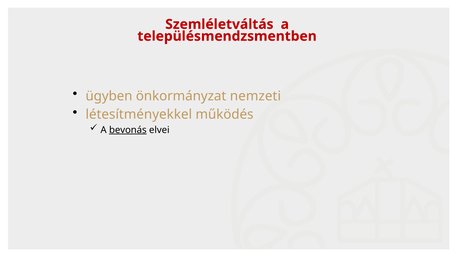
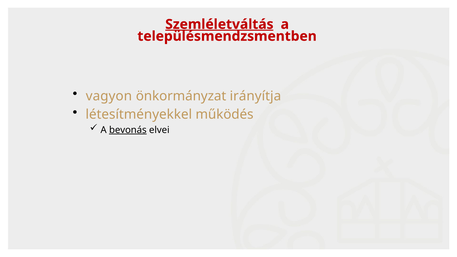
Szemléletváltás underline: none -> present
ügyben: ügyben -> vagyon
nemzeti: nemzeti -> irányítja
